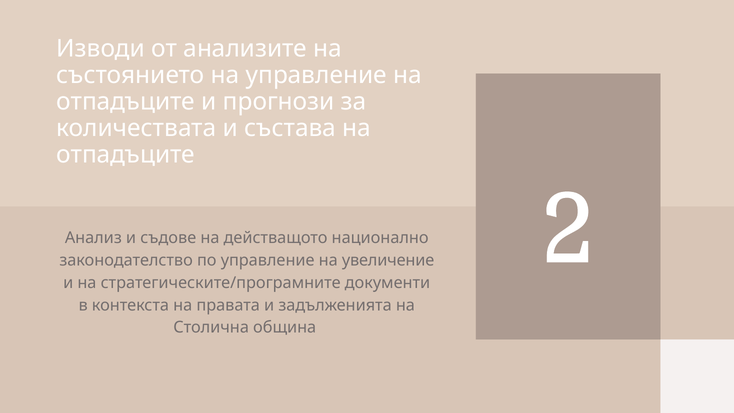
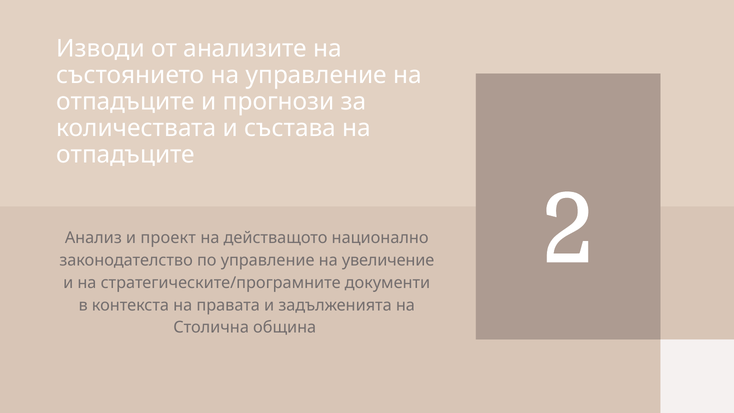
съдове: съдове -> проект
